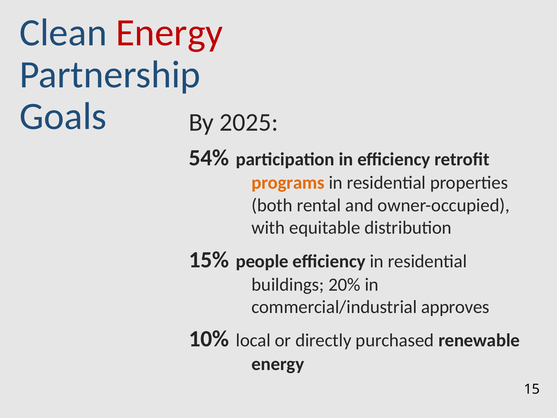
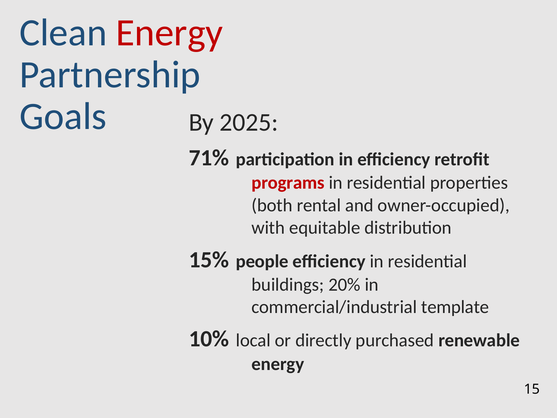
54%: 54% -> 71%
programs colour: orange -> red
approves: approves -> template
